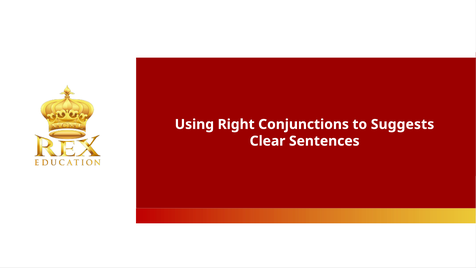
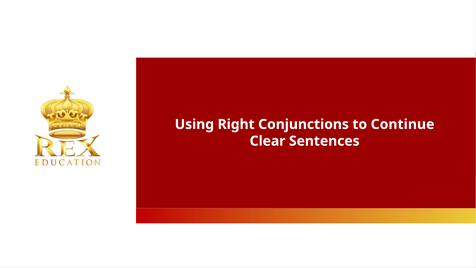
Suggests: Suggests -> Continue
